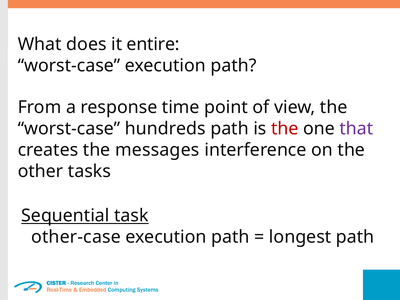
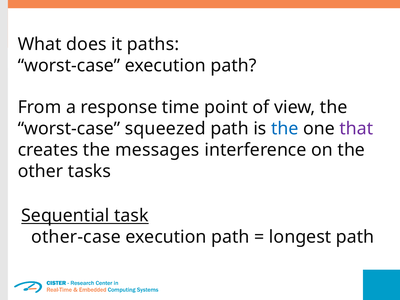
entire: entire -> paths
hundreds: hundreds -> squeezed
the at (285, 129) colour: red -> blue
